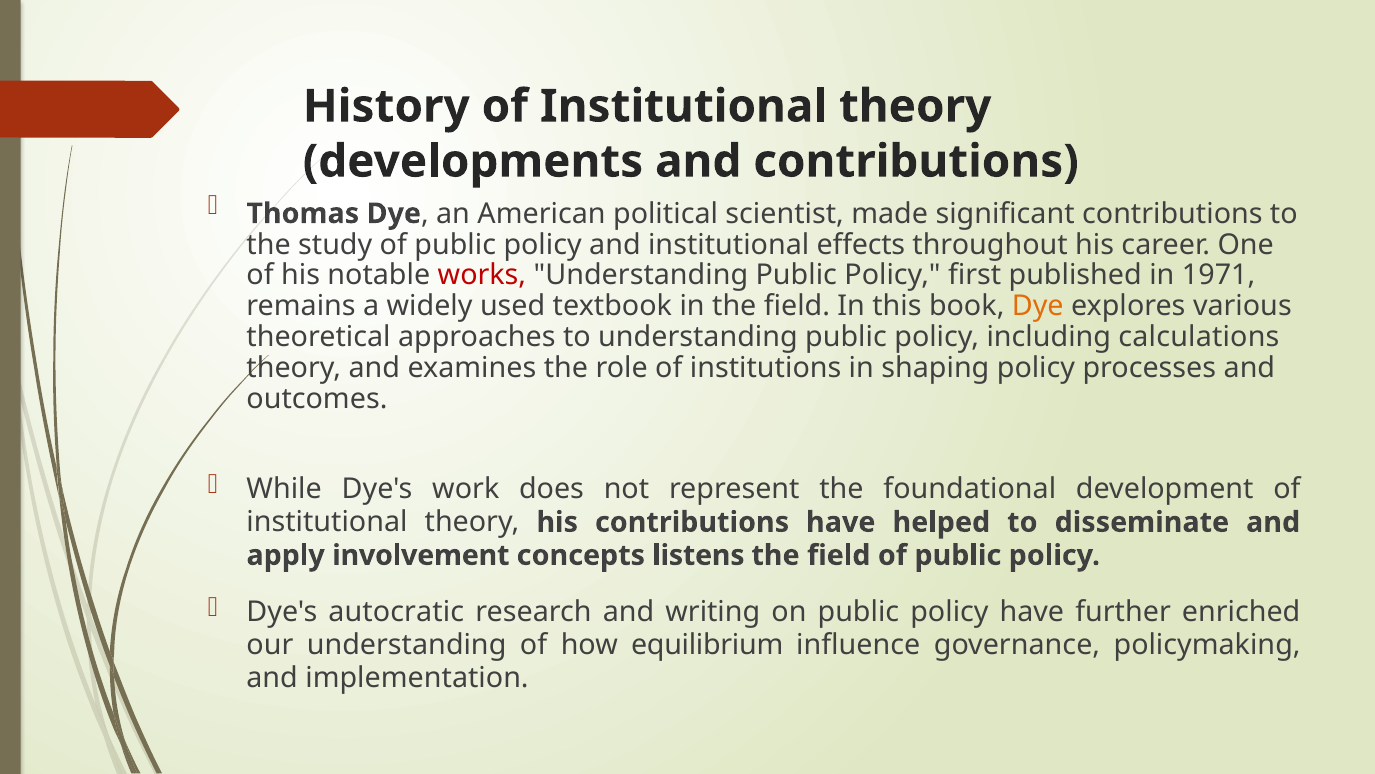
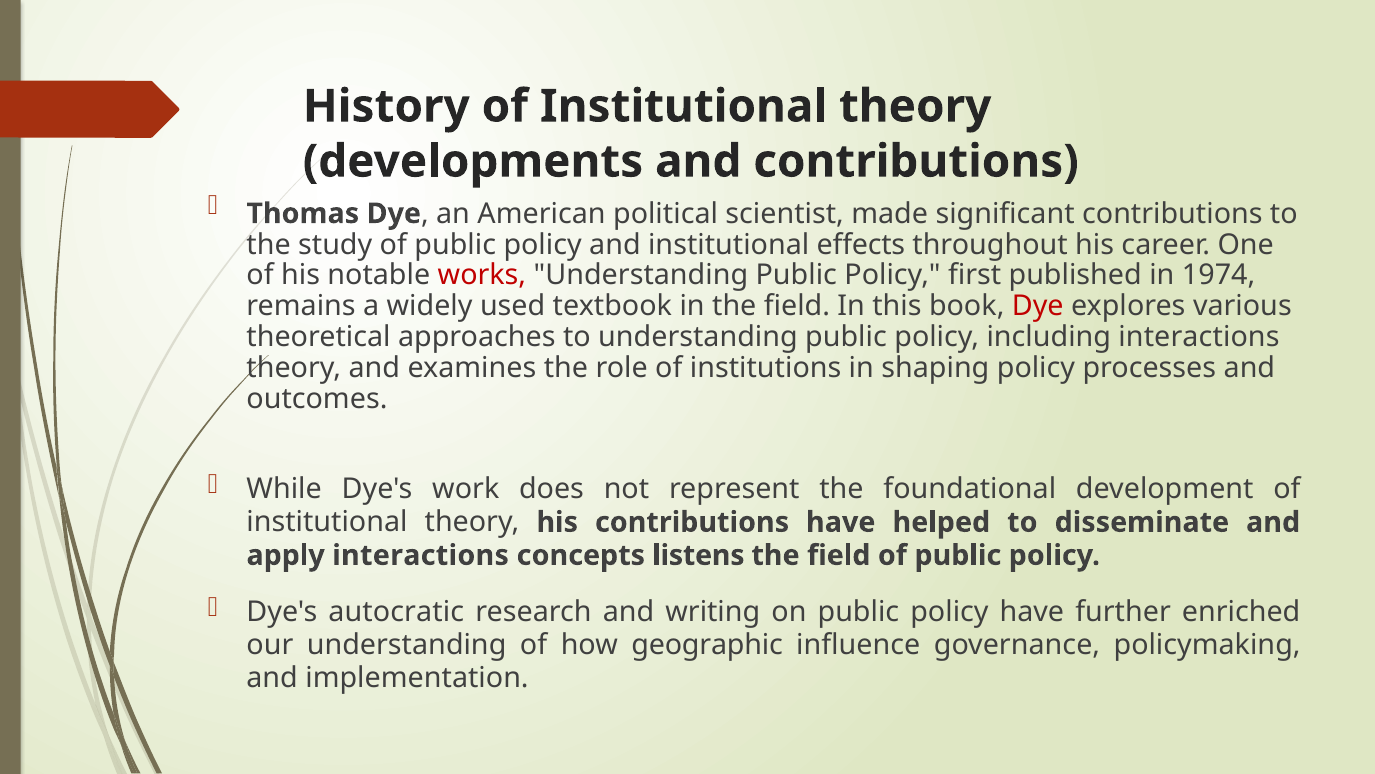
1971: 1971 -> 1974
Dye at (1038, 306) colour: orange -> red
including calculations: calculations -> interactions
apply involvement: involvement -> interactions
equilibrium: equilibrium -> geographic
